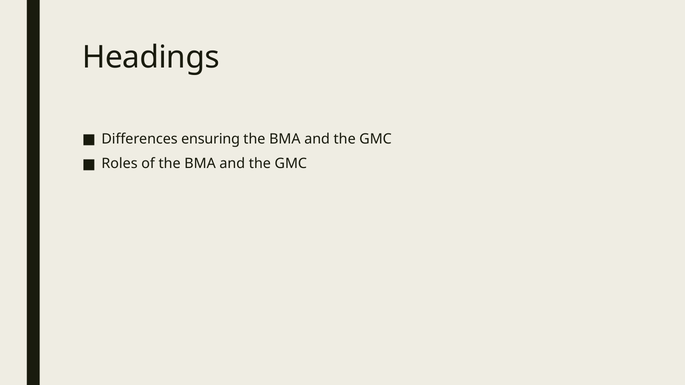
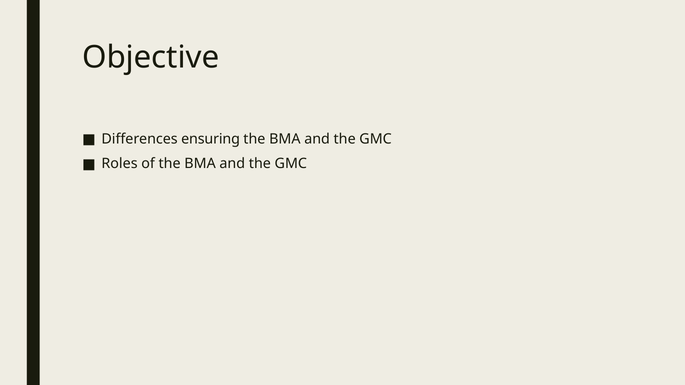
Headings: Headings -> Objective
